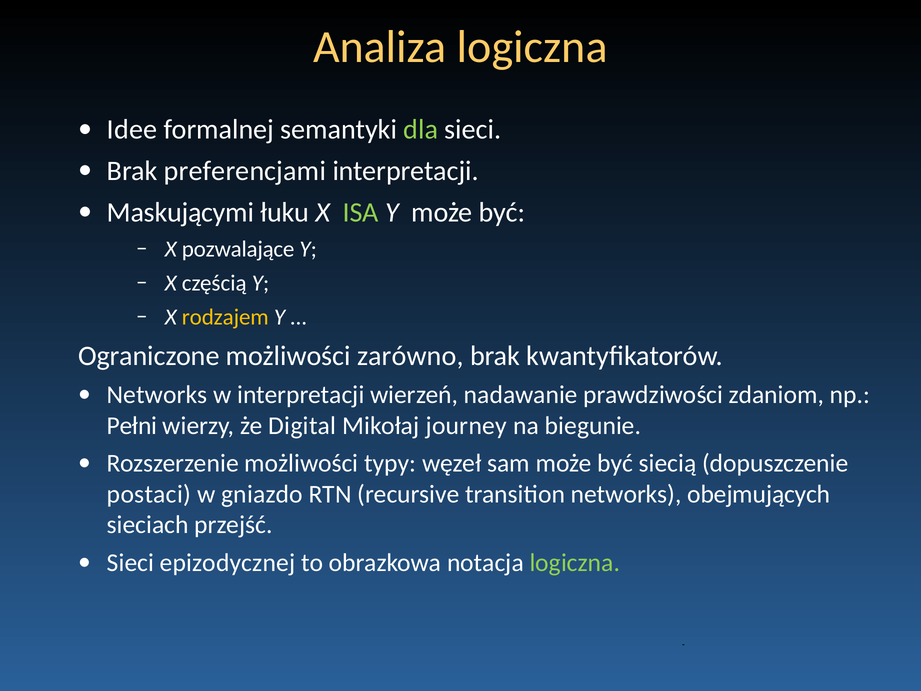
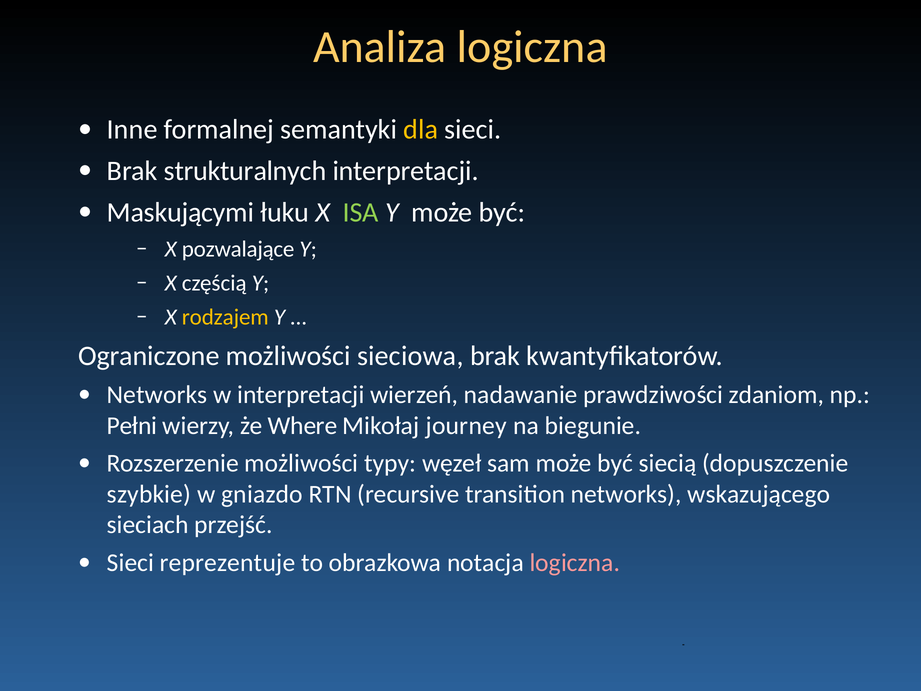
Idee: Idee -> Inne
dla colour: light green -> yellow
preferencjami: preferencjami -> strukturalnych
zarówno: zarówno -> sieciowa
Digital: Digital -> Where
postaci: postaci -> szybkie
obejmujących: obejmujących -> wskazującego
epizodycznej: epizodycznej -> reprezentuje
logiczna at (575, 563) colour: light green -> pink
